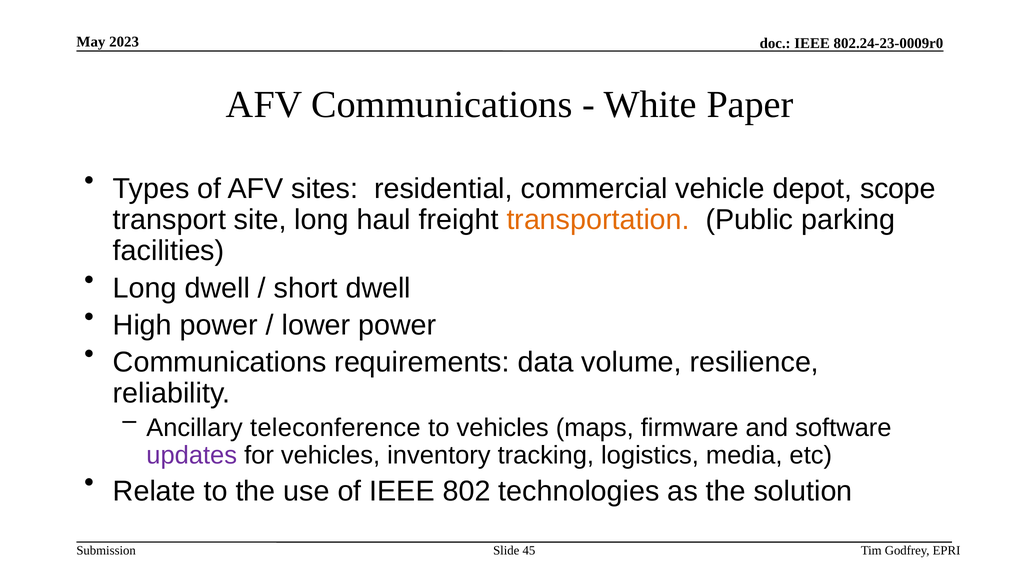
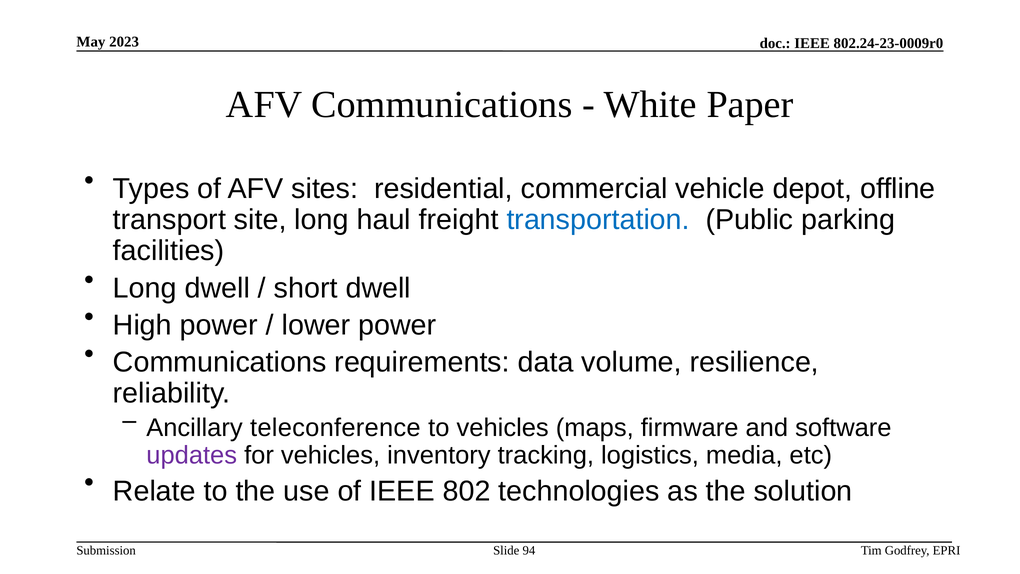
scope: scope -> offline
transportation colour: orange -> blue
45: 45 -> 94
